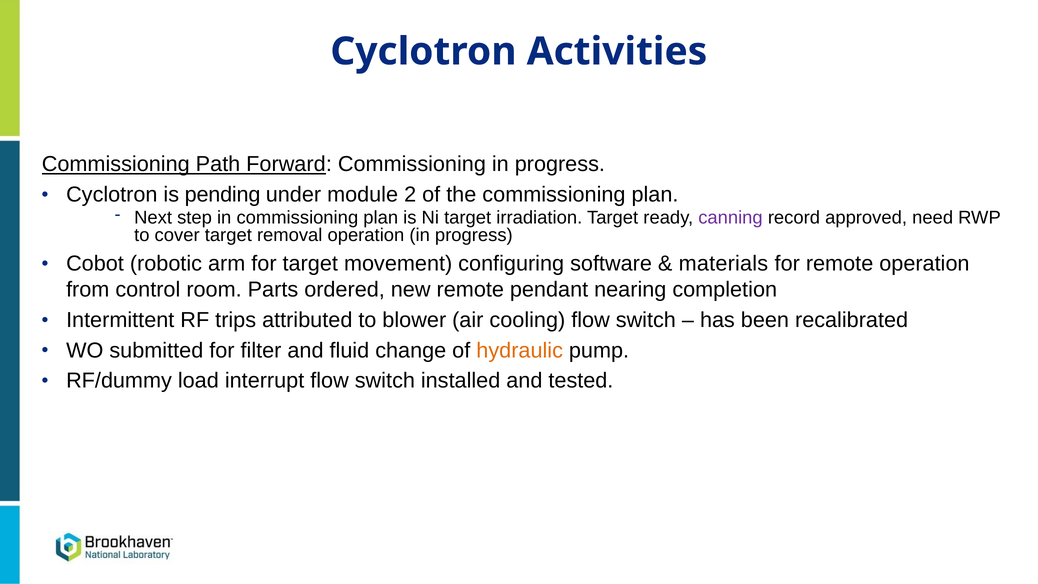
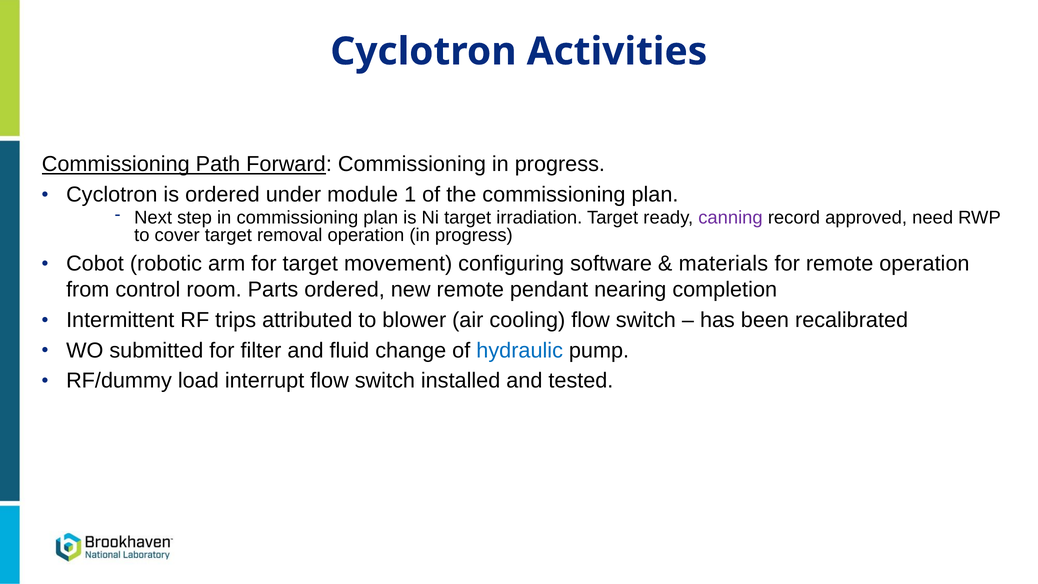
is pending: pending -> ordered
2: 2 -> 1
hydraulic colour: orange -> blue
